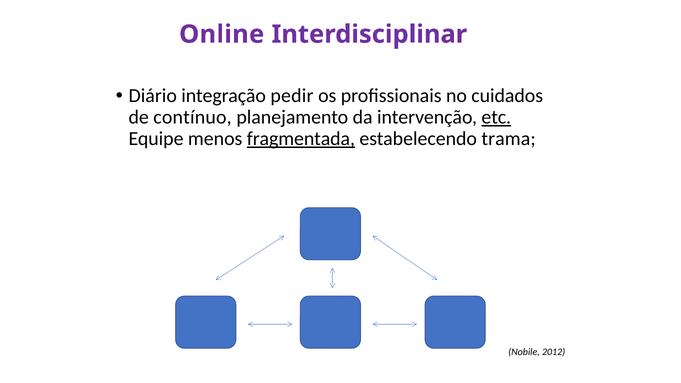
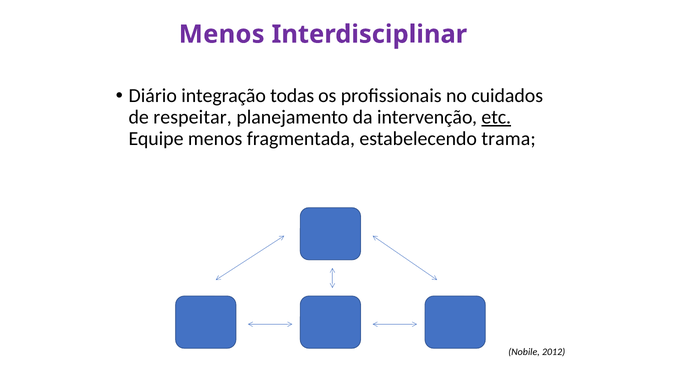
Online at (222, 34): Online -> Menos
pedir: pedir -> todas
contínuo: contínuo -> respeitar
fragmentada underline: present -> none
